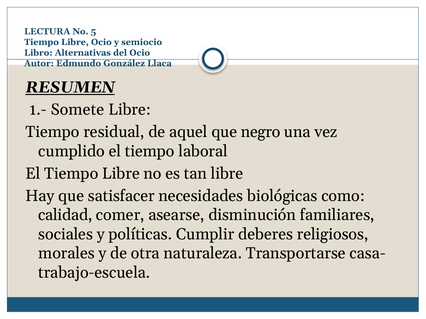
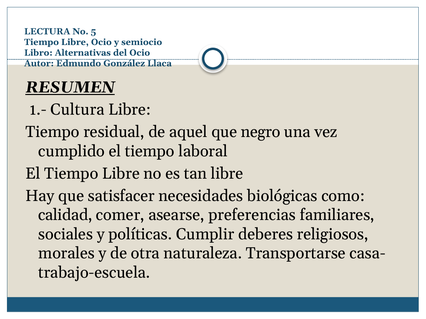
Somete: Somete -> Cultura
disminución: disminución -> preferencias
